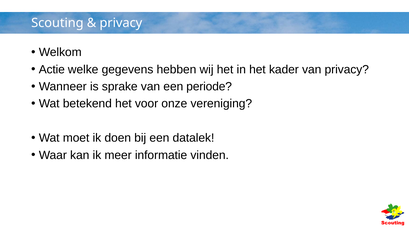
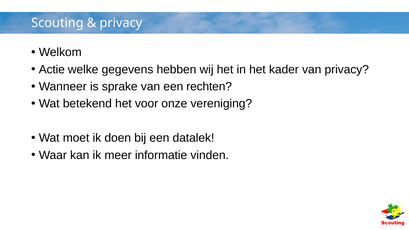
periode: periode -> rechten
